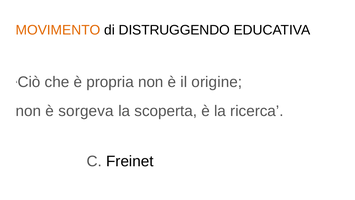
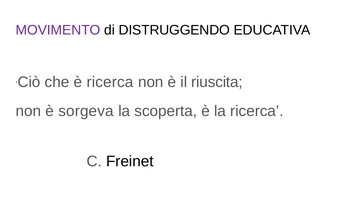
MOVIMENTO colour: orange -> purple
è propria: propria -> ricerca
origine: origine -> riuscita
